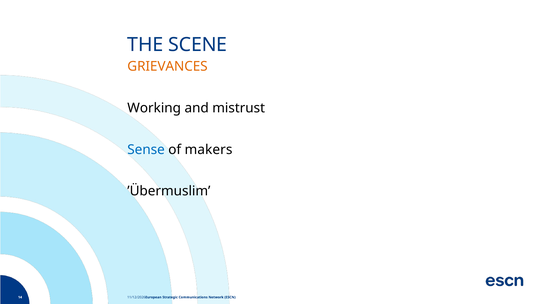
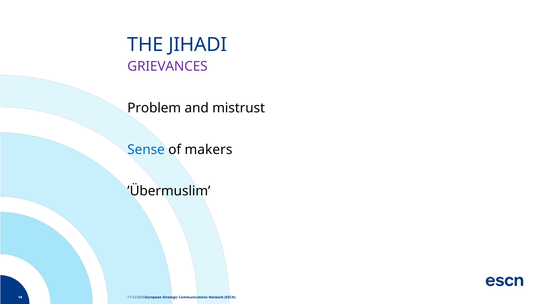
SCENE: SCENE -> JIHADI
GRIEVANCES colour: orange -> purple
Working: Working -> Problem
